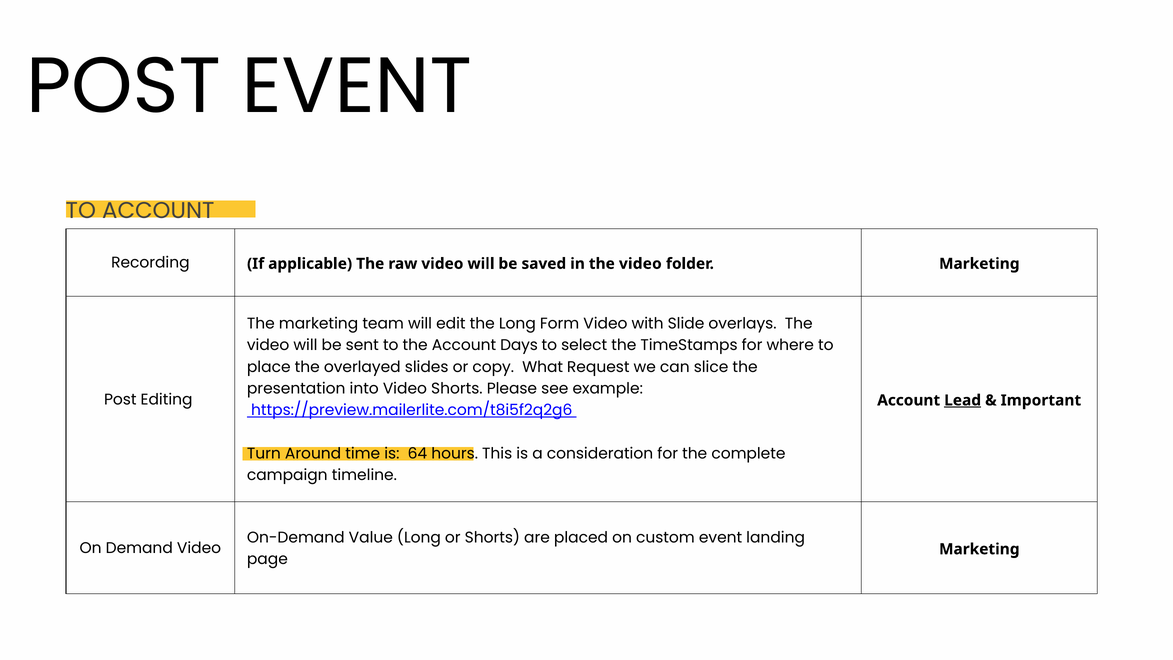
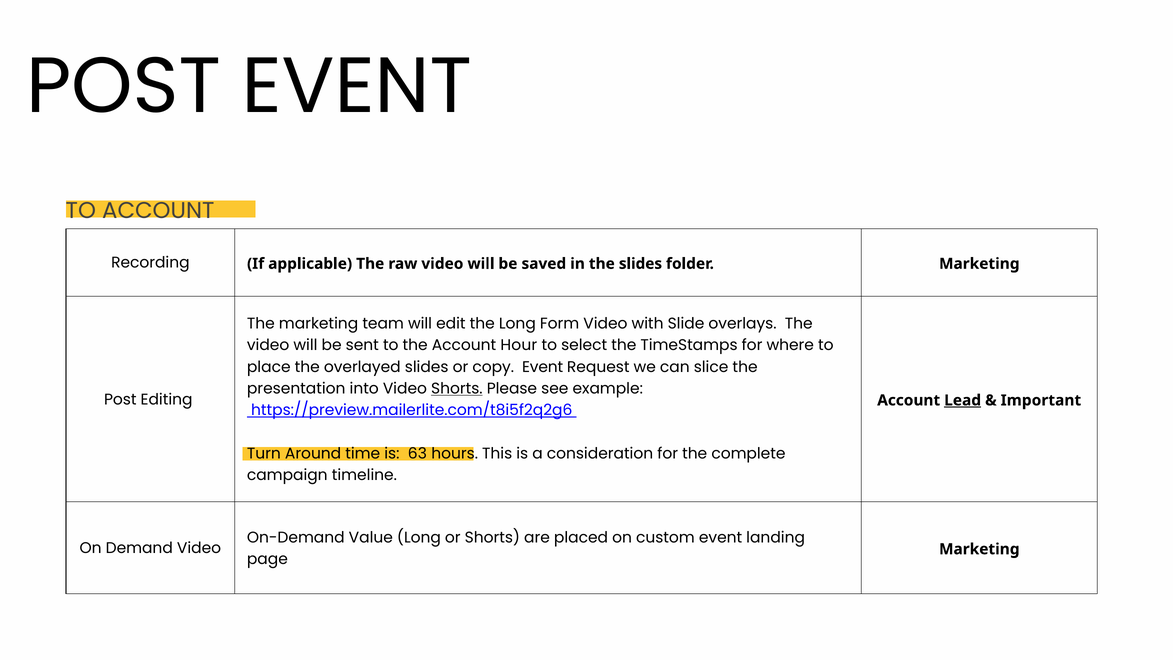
in the video: video -> slides
Days: Days -> Hour
copy What: What -> Event
Shorts at (457, 389) underline: none -> present
64: 64 -> 63
